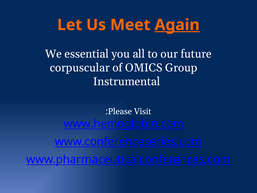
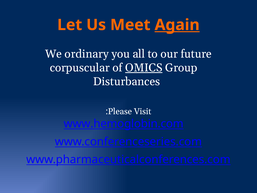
essential: essential -> ordinary
OMICS underline: none -> present
Instrumental: Instrumental -> Disturbances
